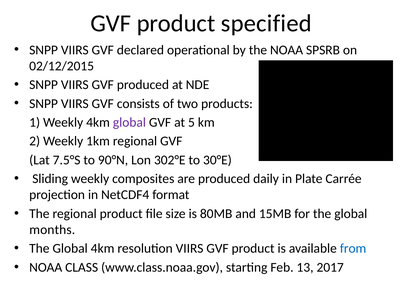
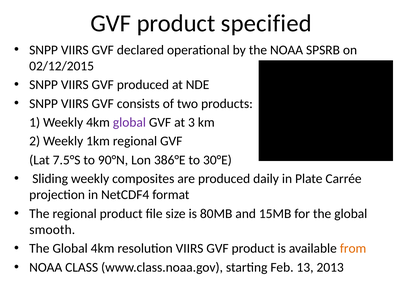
5: 5 -> 3
302°E: 302°E -> 386°E
months: months -> smooth
from colour: blue -> orange
2017: 2017 -> 2013
